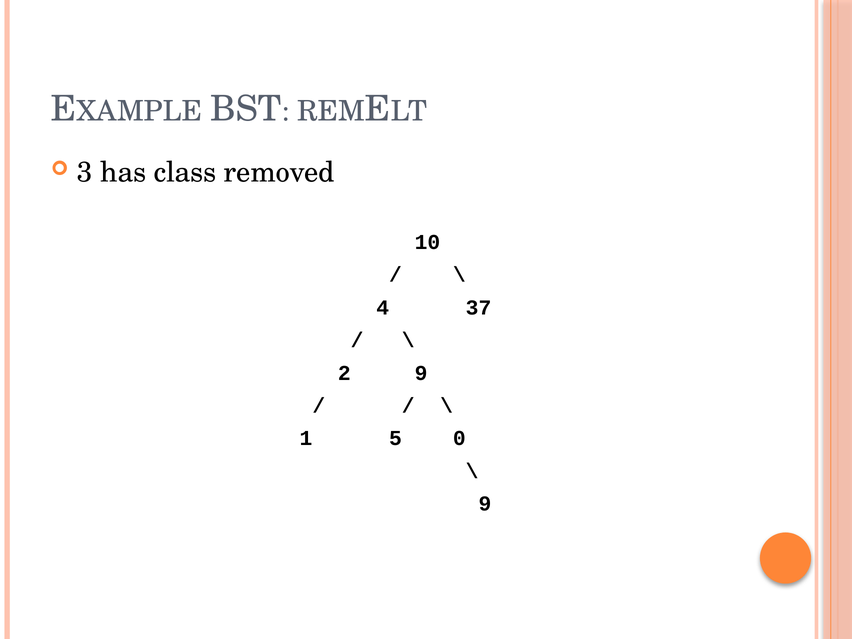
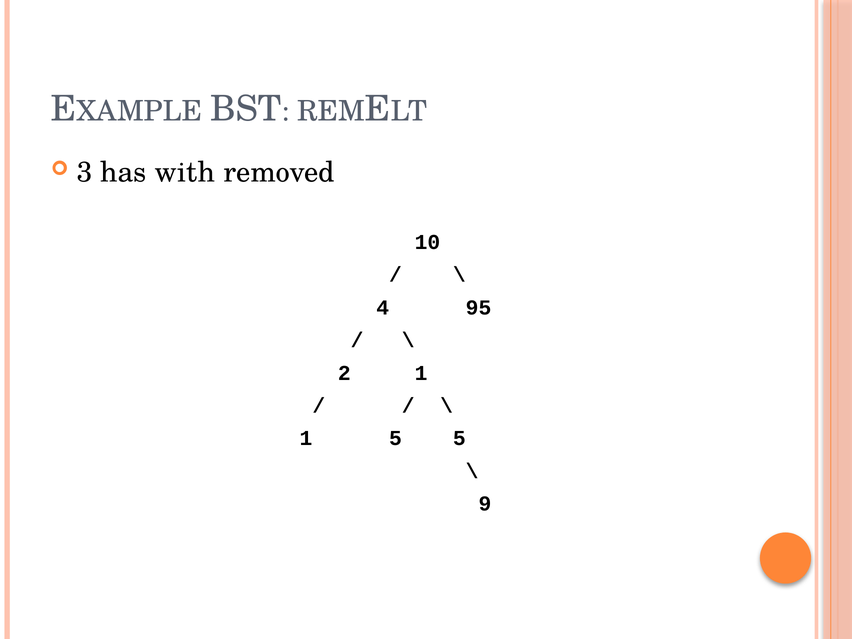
class: class -> with
37: 37 -> 95
2 9: 9 -> 1
5 0: 0 -> 5
